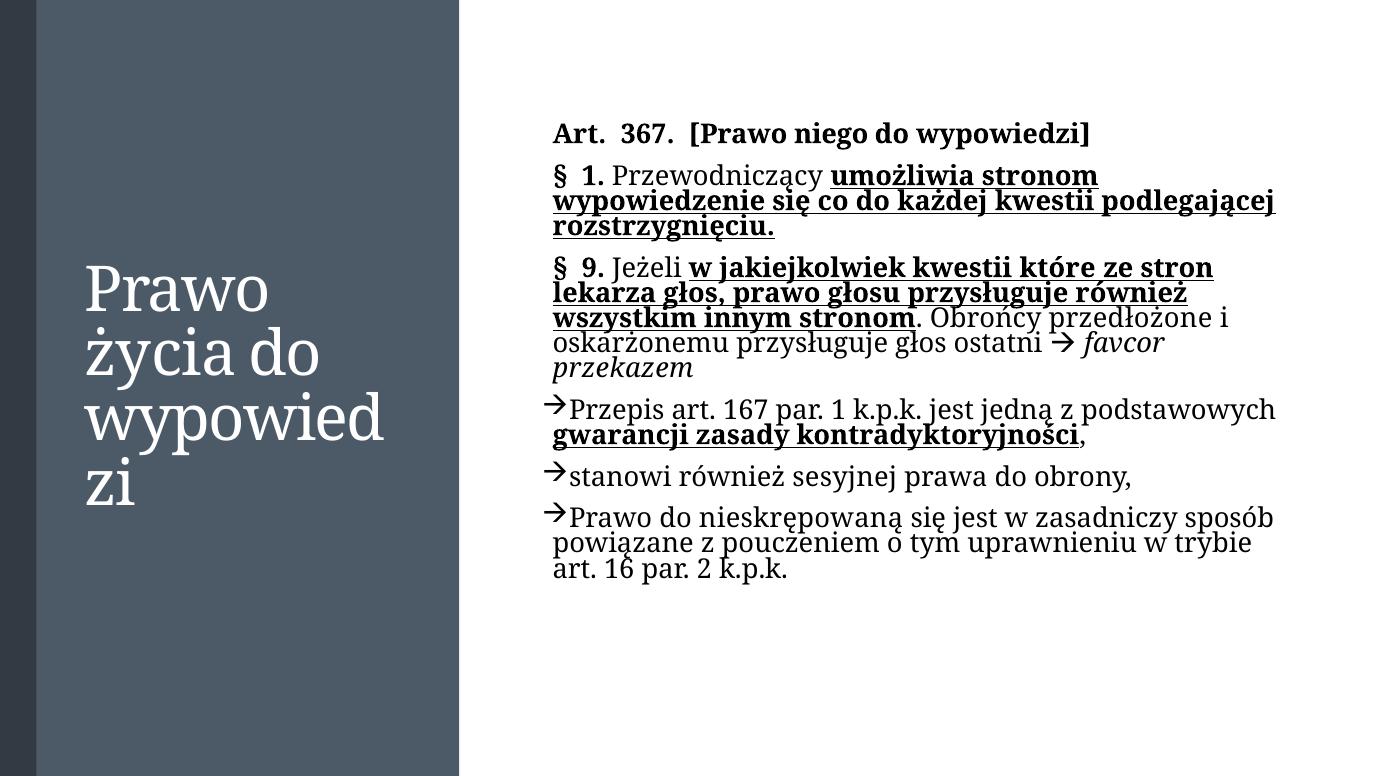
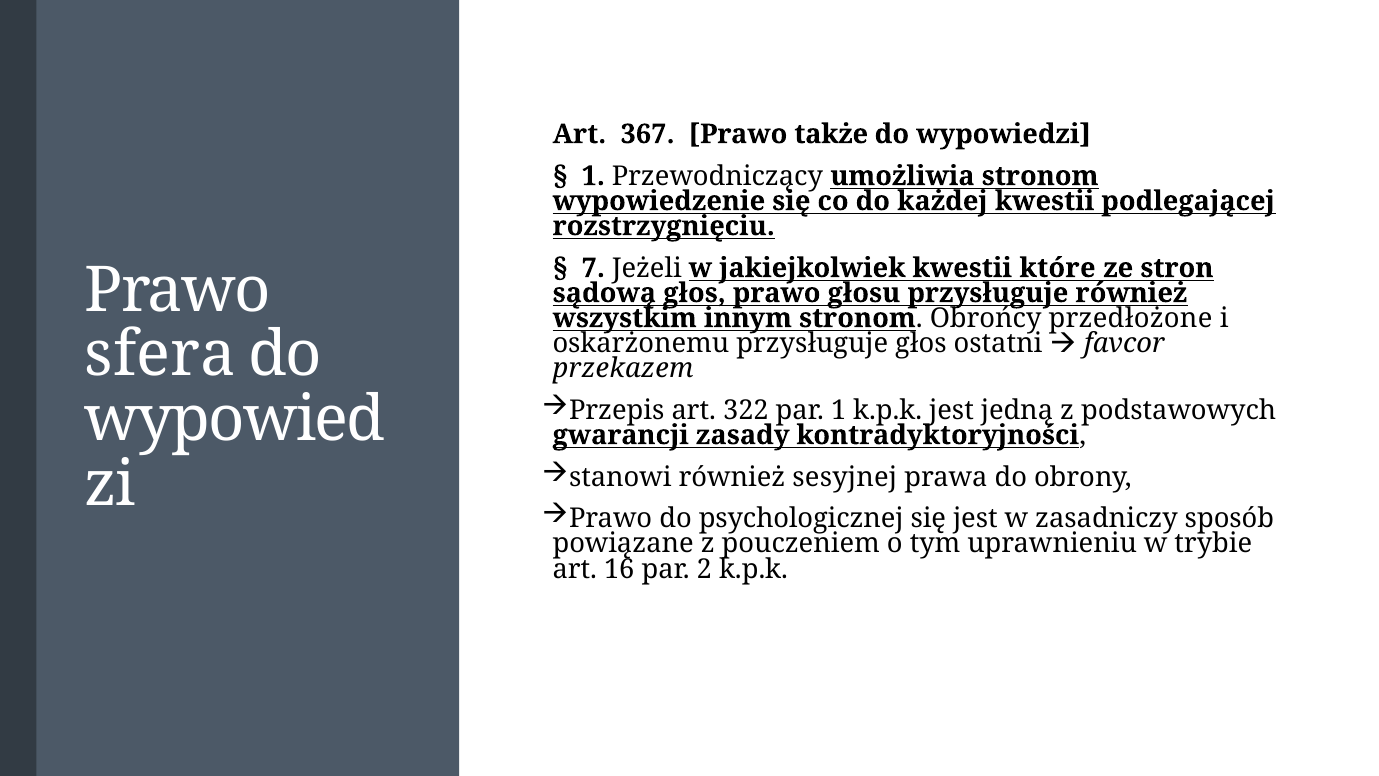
niego: niego -> także
9: 9 -> 7
lekarza: lekarza -> sądową
życia: życia -> sfera
167: 167 -> 322
nieskrępowaną: nieskrępowaną -> psychologicznej
